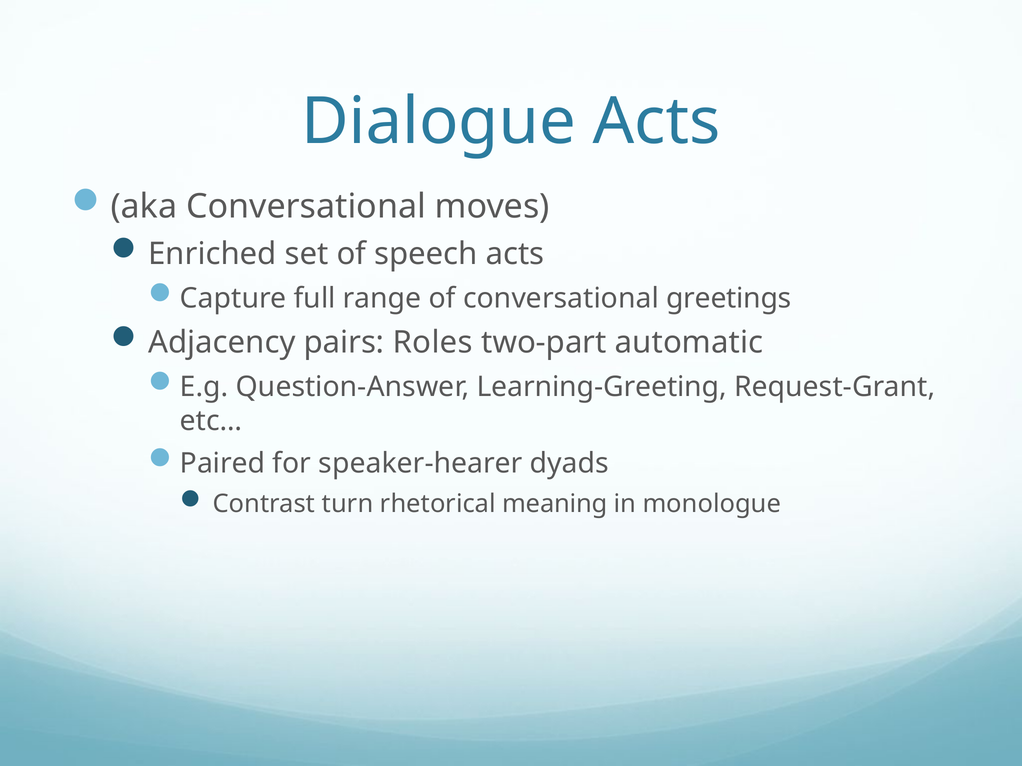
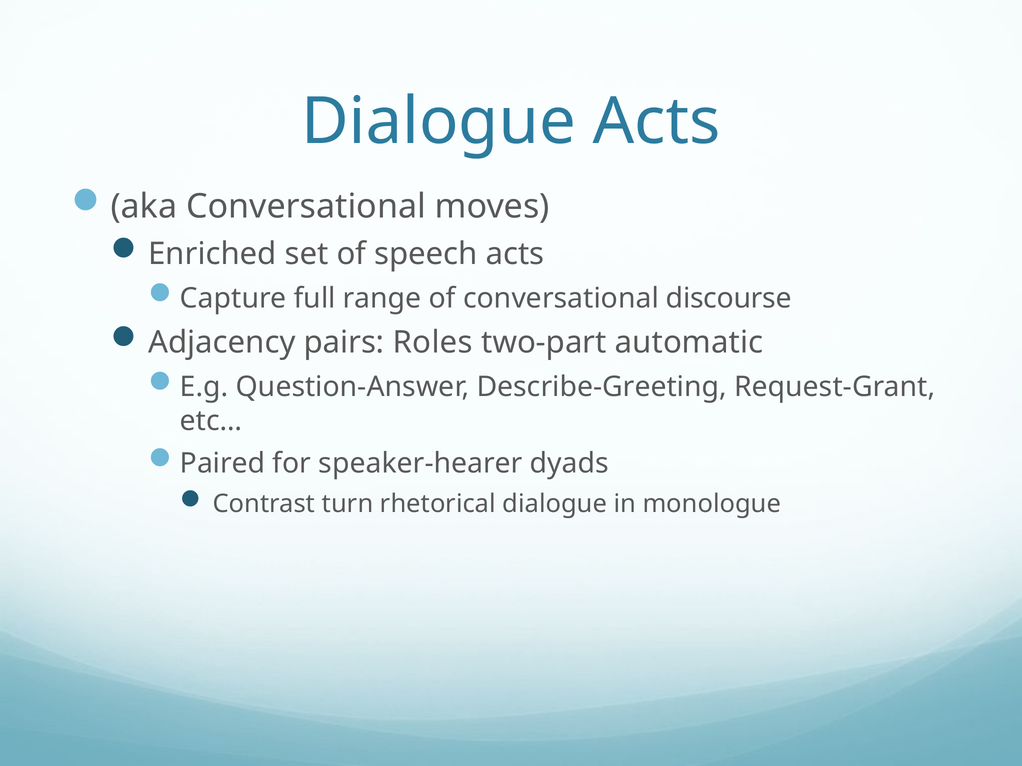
greetings: greetings -> discourse
Learning-Greeting: Learning-Greeting -> Describe-Greeting
rhetorical meaning: meaning -> dialogue
